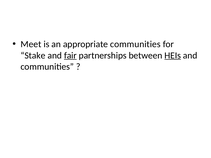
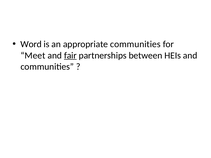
Meet: Meet -> Word
Stake: Stake -> Meet
HEIs underline: present -> none
